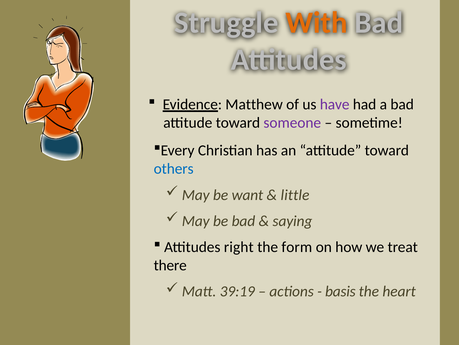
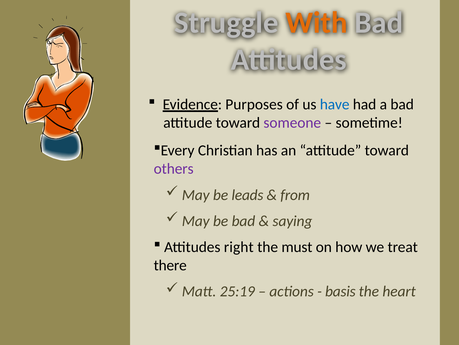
Matthew: Matthew -> Purposes
have colour: purple -> blue
others colour: blue -> purple
want: want -> leads
little: little -> from
form: form -> must
39:19: 39:19 -> 25:19
